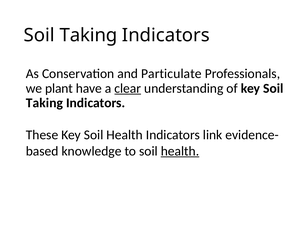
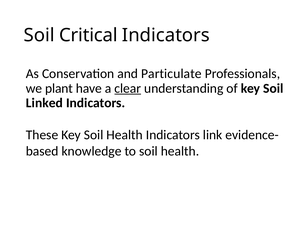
Taking at (88, 35): Taking -> Critical
Taking at (44, 103): Taking -> Linked
health at (180, 151) underline: present -> none
